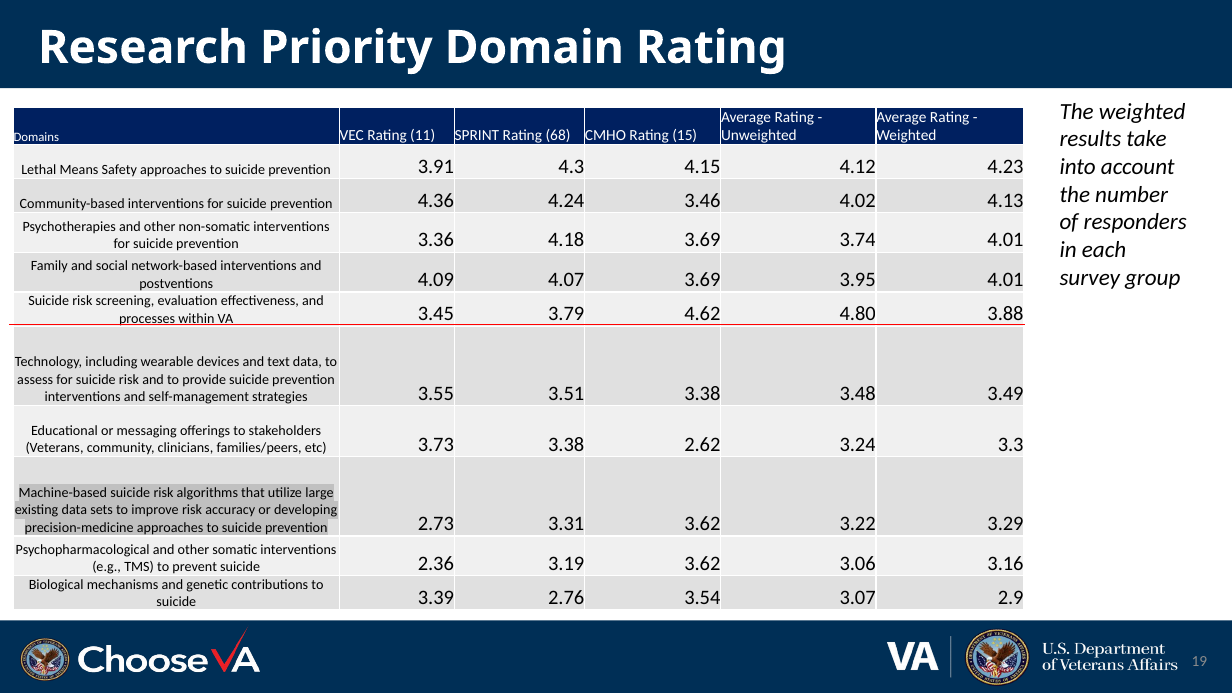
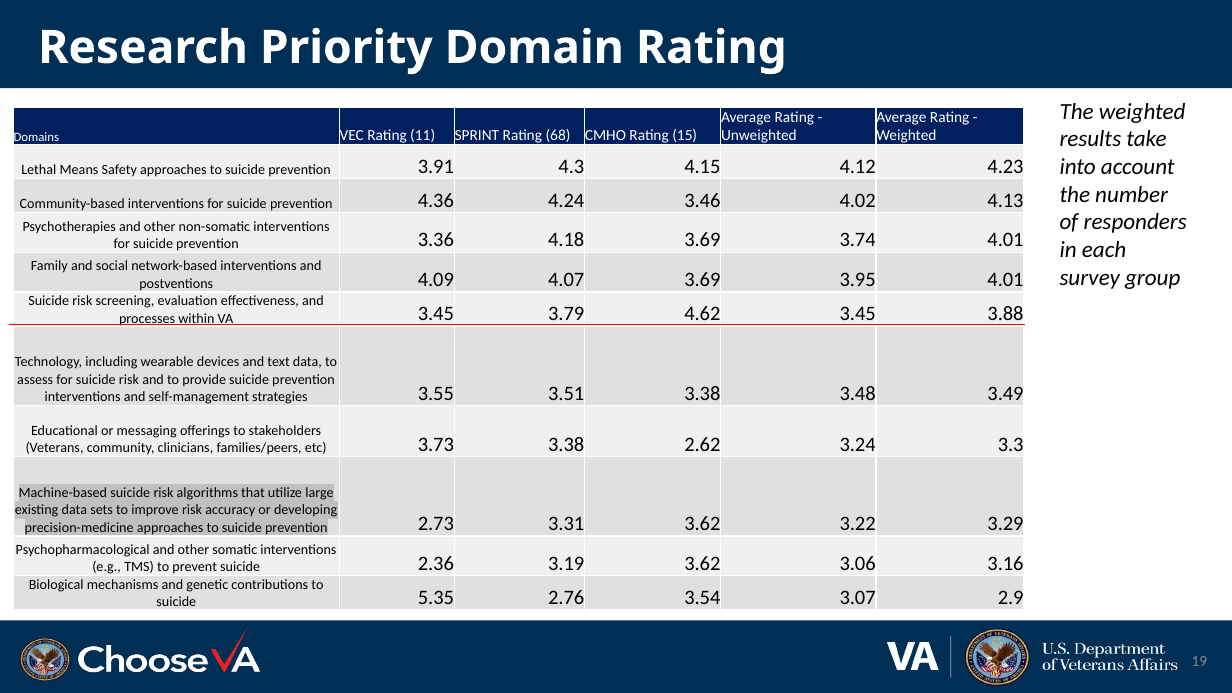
4.62 4.80: 4.80 -> 3.45
3.39: 3.39 -> 5.35
